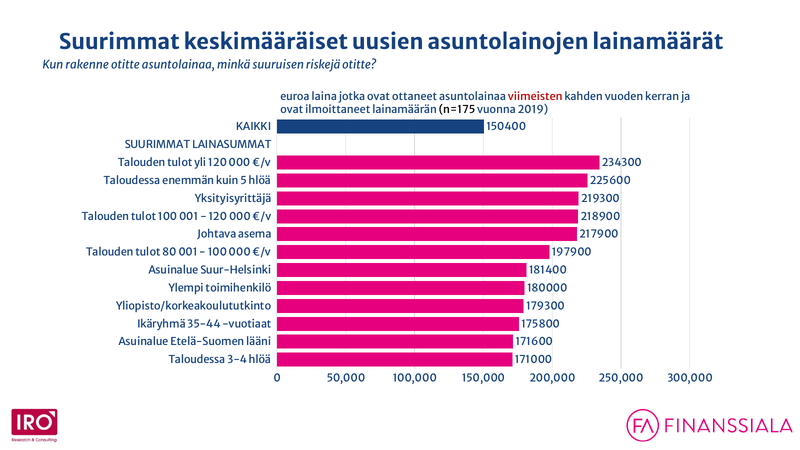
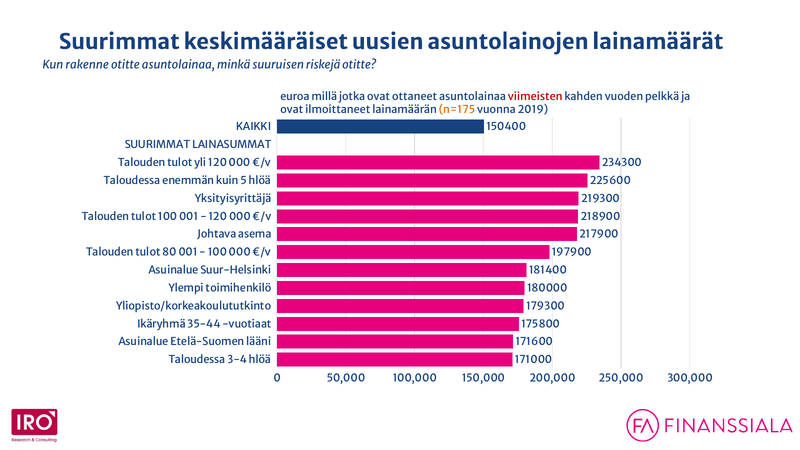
laina: laina -> millä
kerran: kerran -> pelkkä
n=175 colour: black -> orange
